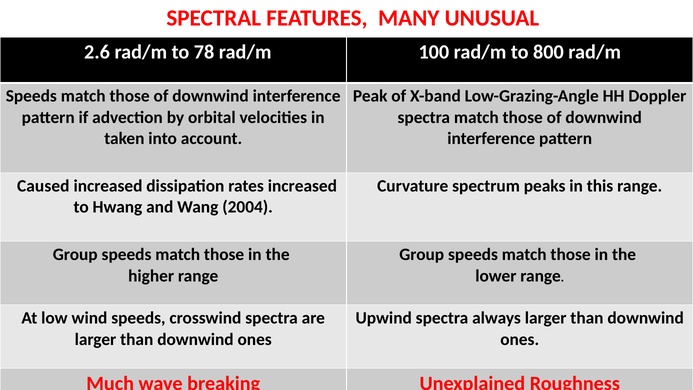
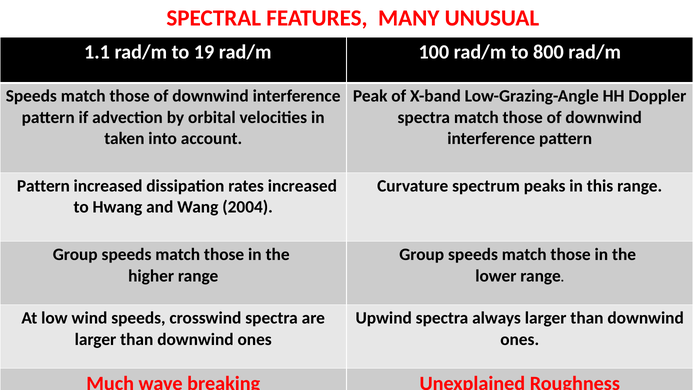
2.6: 2.6 -> 1.1
78: 78 -> 19
Caused at (43, 186): Caused -> Pattern
